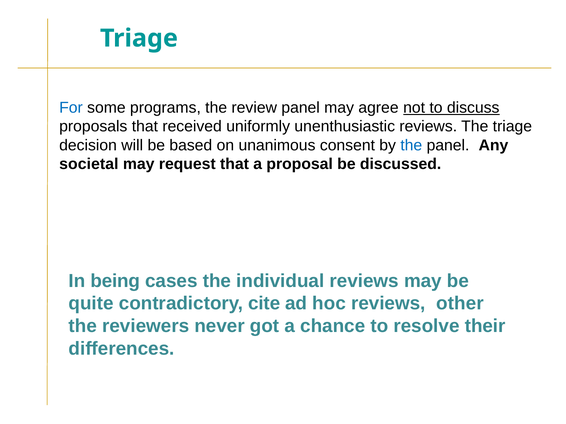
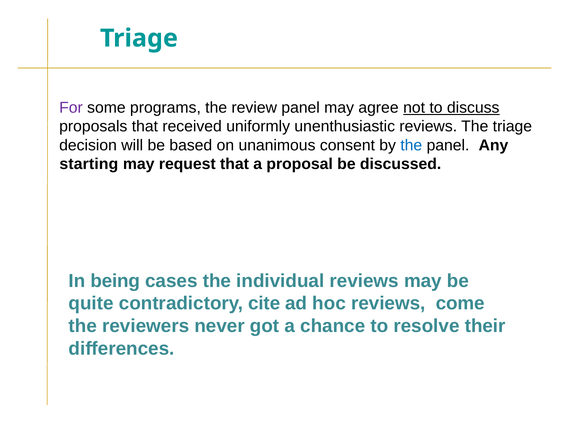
For colour: blue -> purple
societal: societal -> starting
other: other -> come
